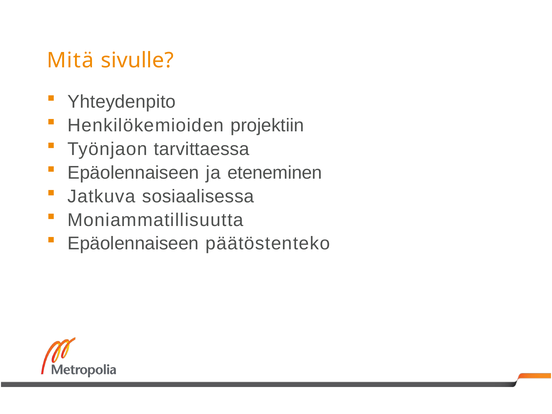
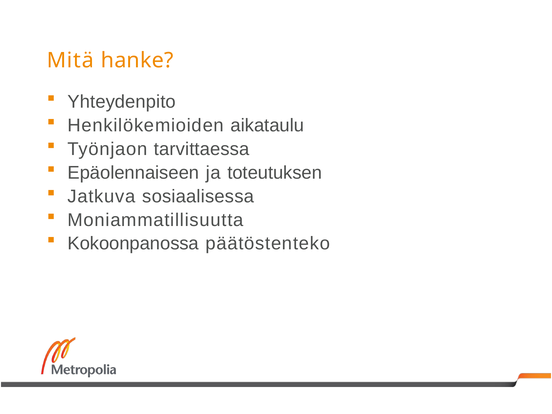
sivulle: sivulle -> hanke
projektiin: projektiin -> aikataulu
eteneminen: eteneminen -> toteutuksen
Epäolennaiseen at (133, 244): Epäolennaiseen -> Kokoonpanossa
